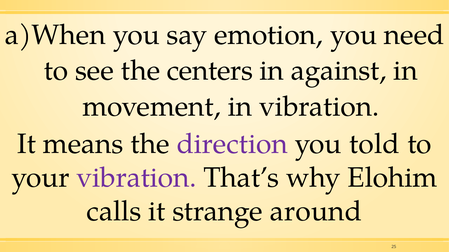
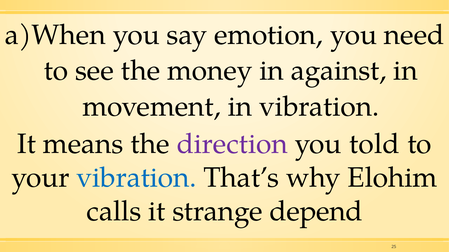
centers: centers -> money
vibration at (136, 178) colour: purple -> blue
around: around -> depend
